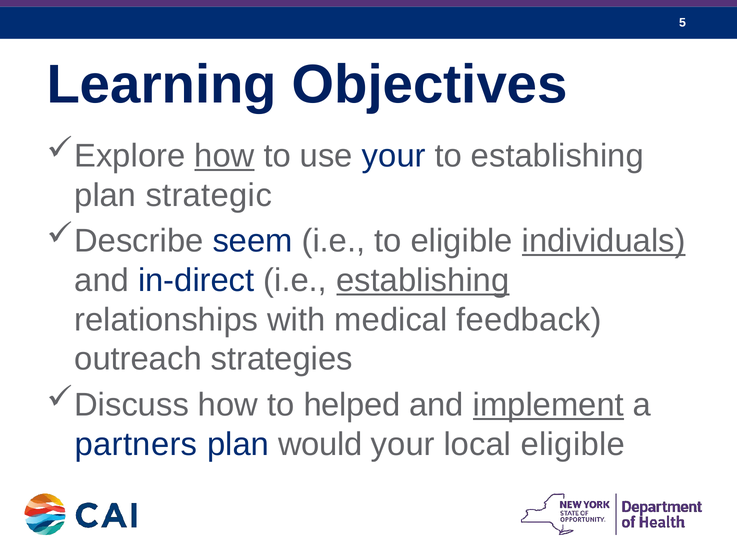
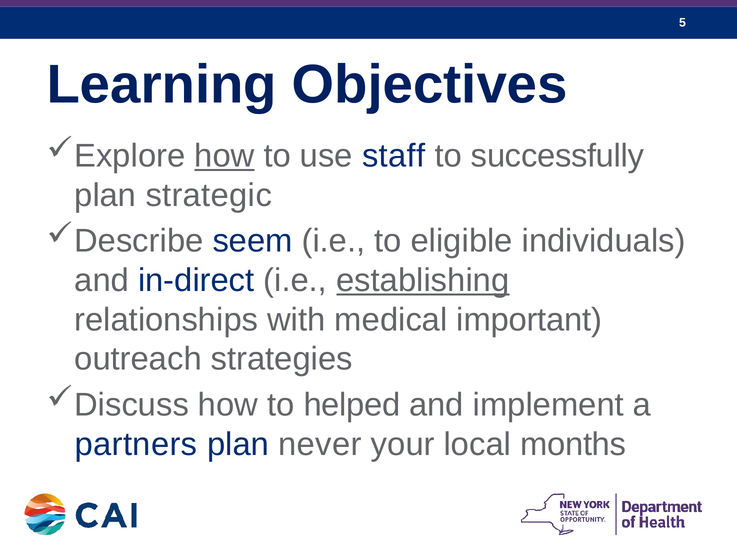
use your: your -> staff
to establishing: establishing -> successfully
individuals underline: present -> none
feedback: feedback -> important
implement underline: present -> none
would: would -> never
local eligible: eligible -> months
